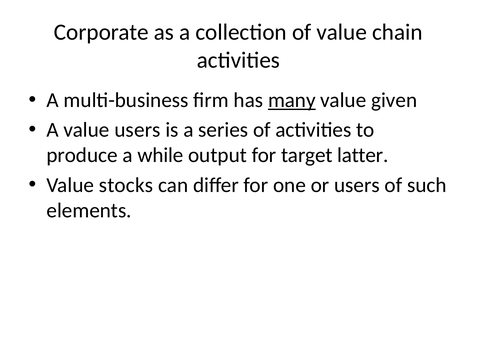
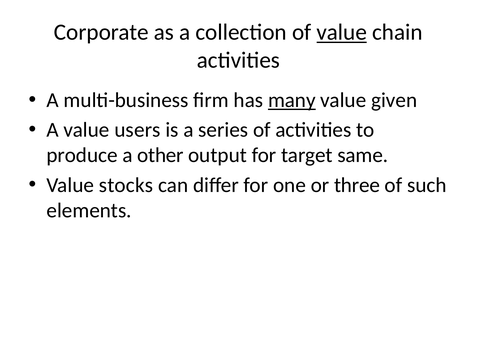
value at (342, 32) underline: none -> present
while: while -> other
latter: latter -> same
or users: users -> three
